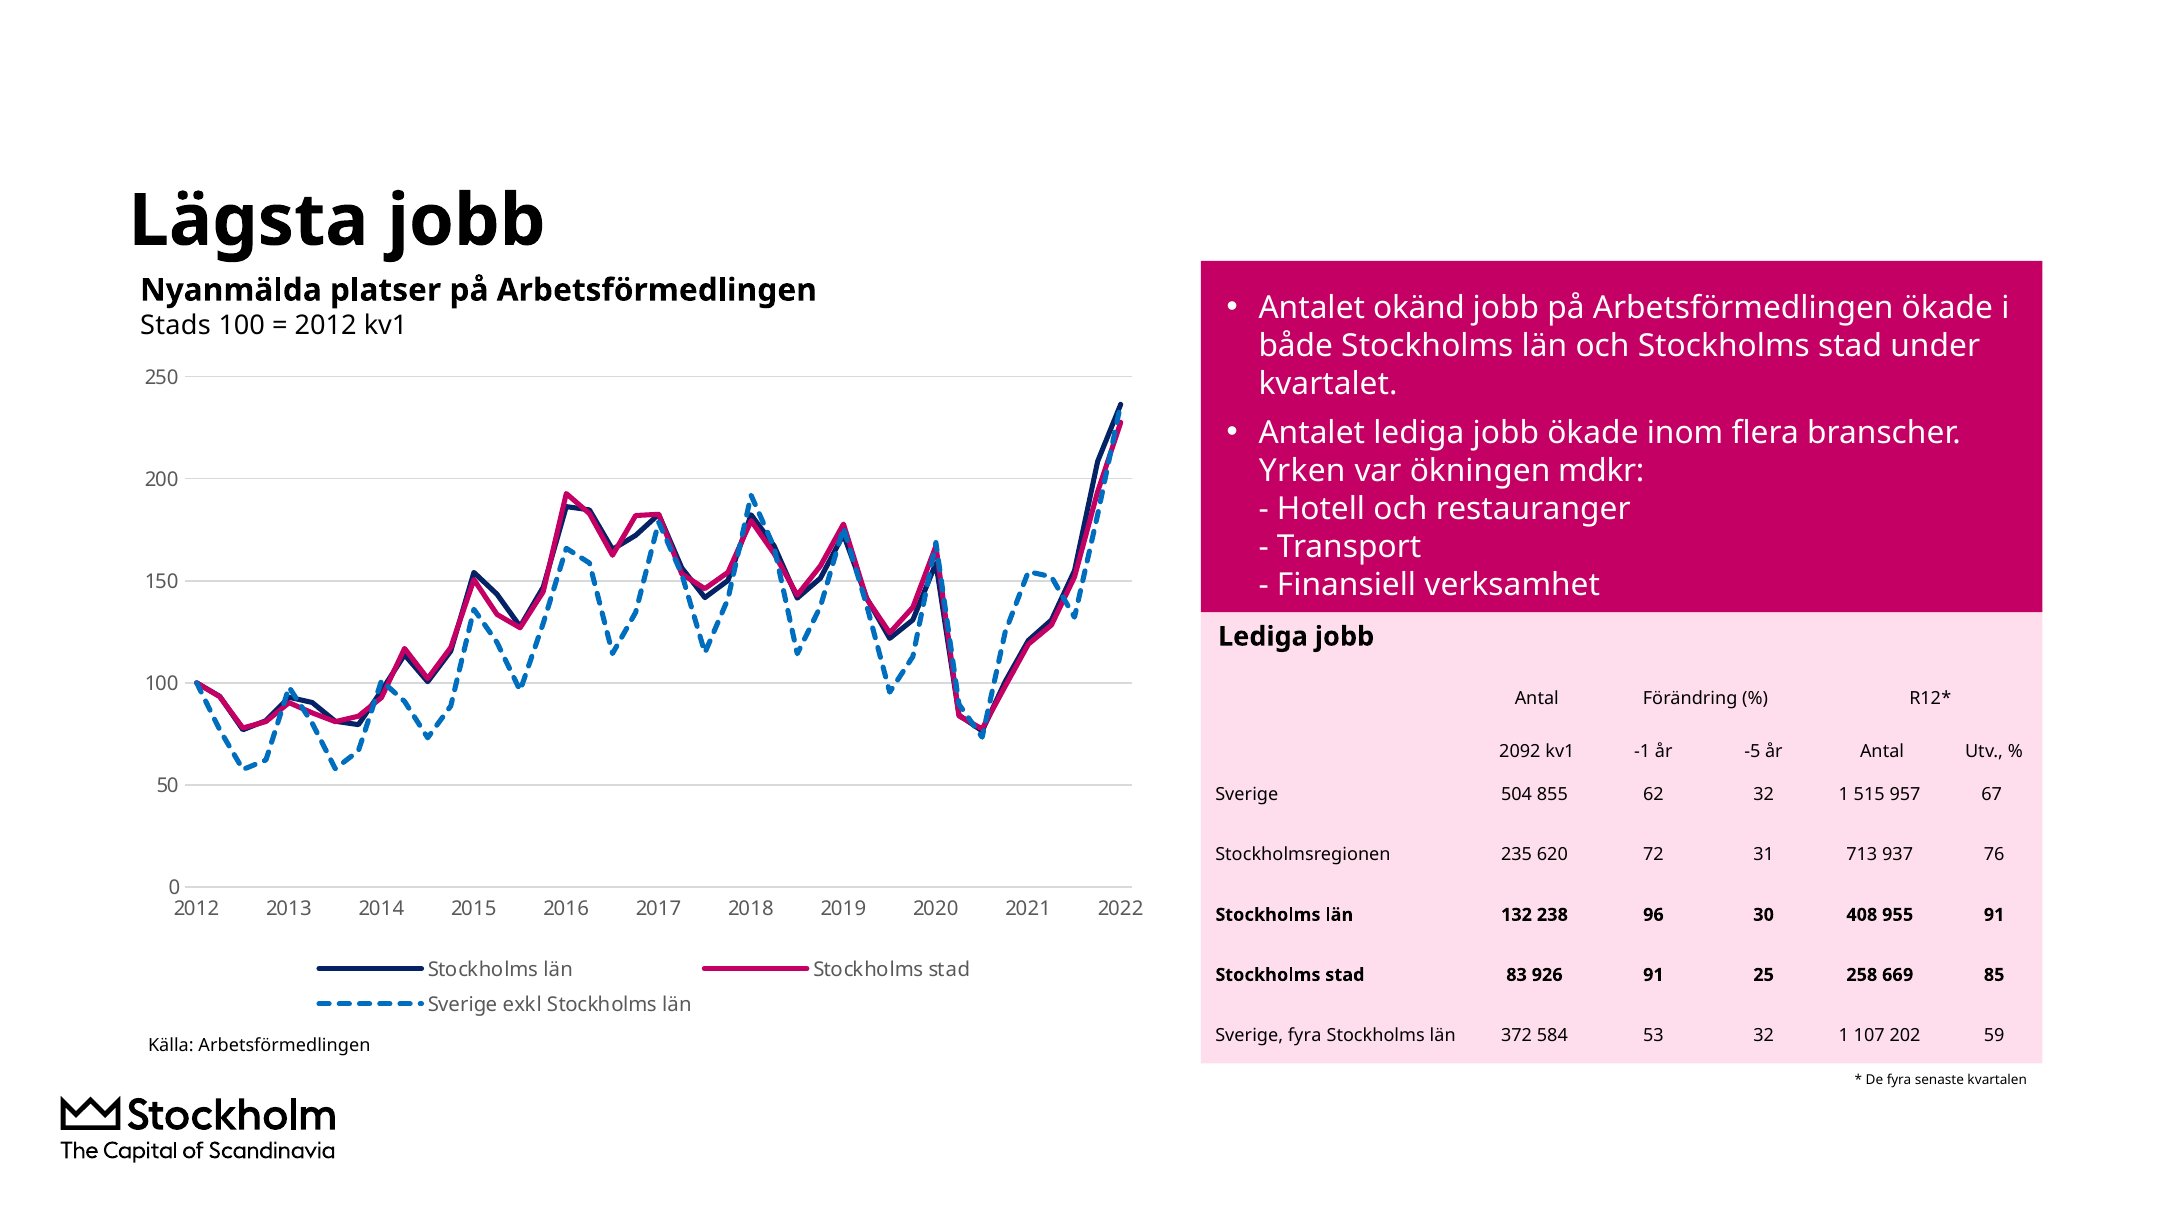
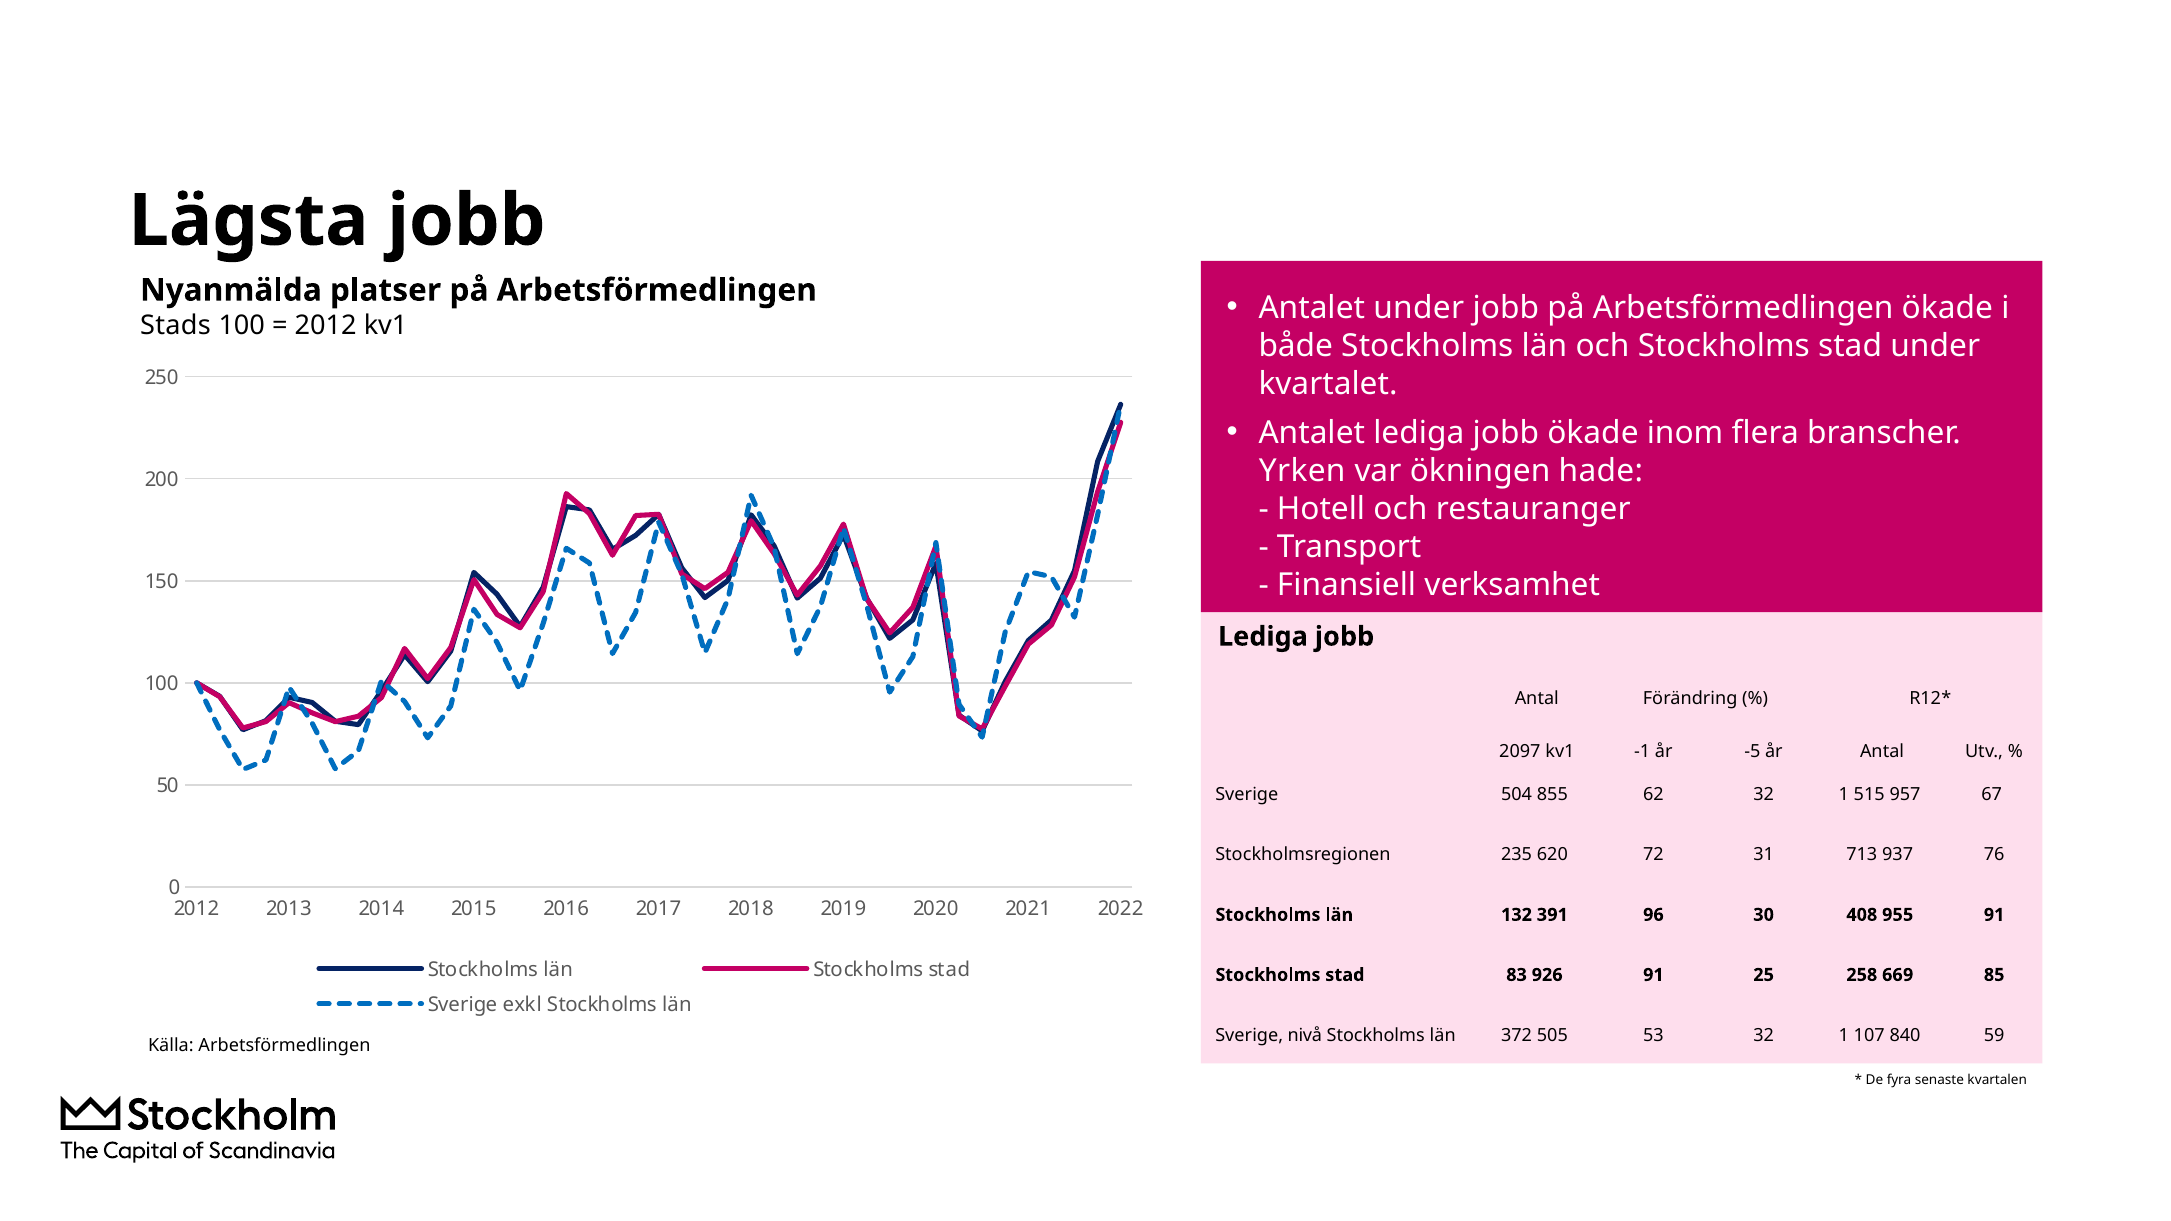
Antalet okänd: okänd -> under
mdkr: mdkr -> hade
2092: 2092 -> 2097
238: 238 -> 391
Sverige fyra: fyra -> nivå
584: 584 -> 505
202: 202 -> 840
